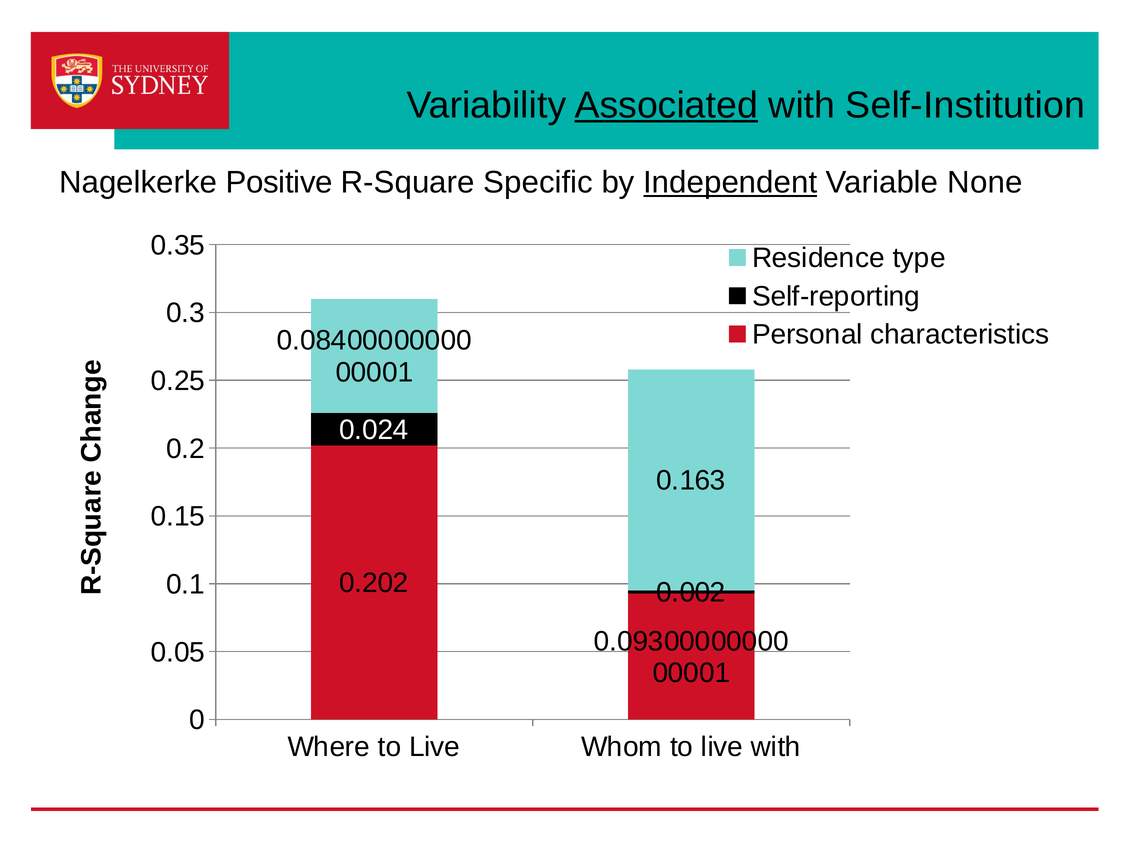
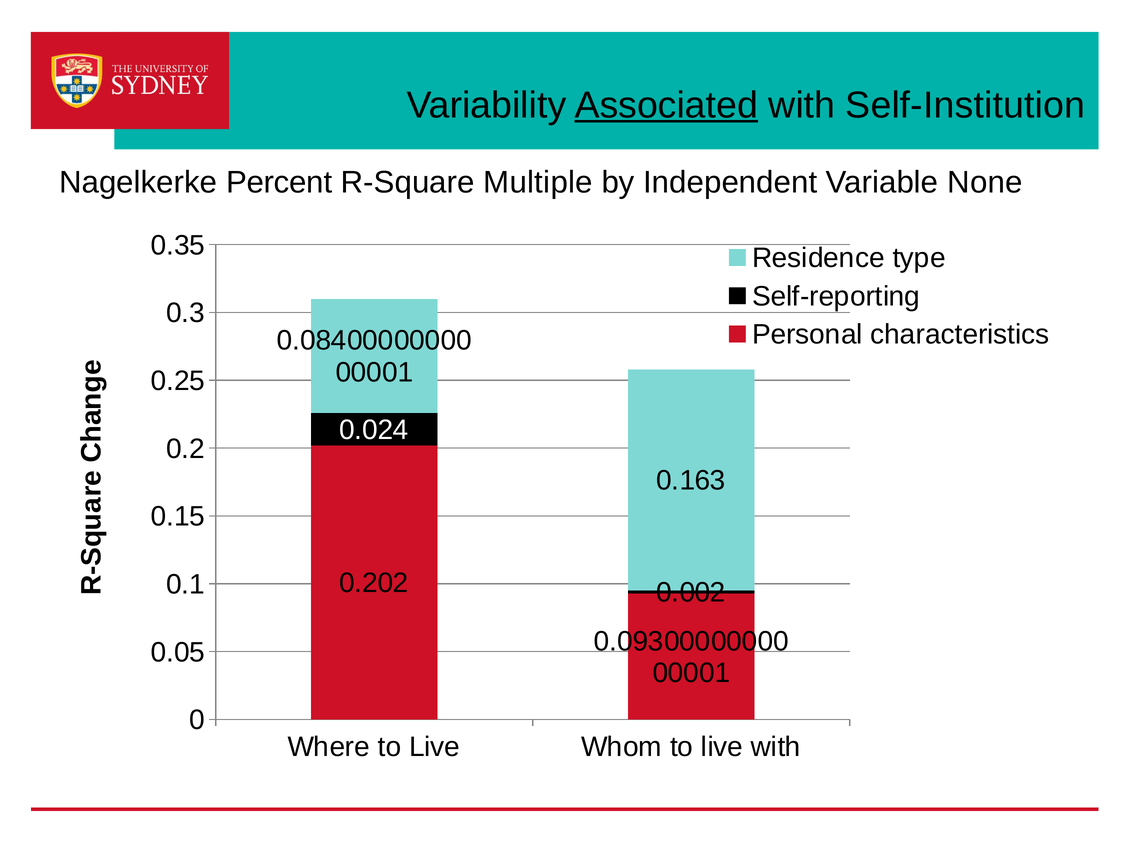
Positive: Positive -> Percent
Specific: Specific -> Multiple
Independent underline: present -> none
